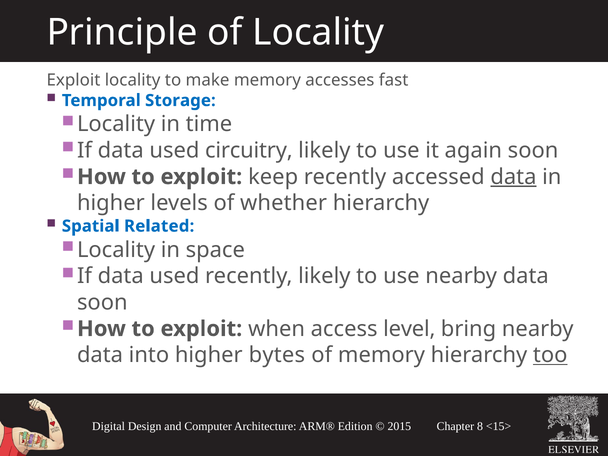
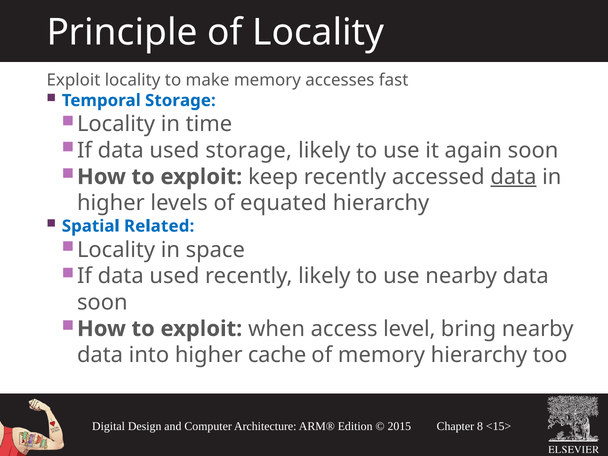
used circuitry: circuitry -> storage
whether: whether -> equated
bytes: bytes -> cache
too underline: present -> none
